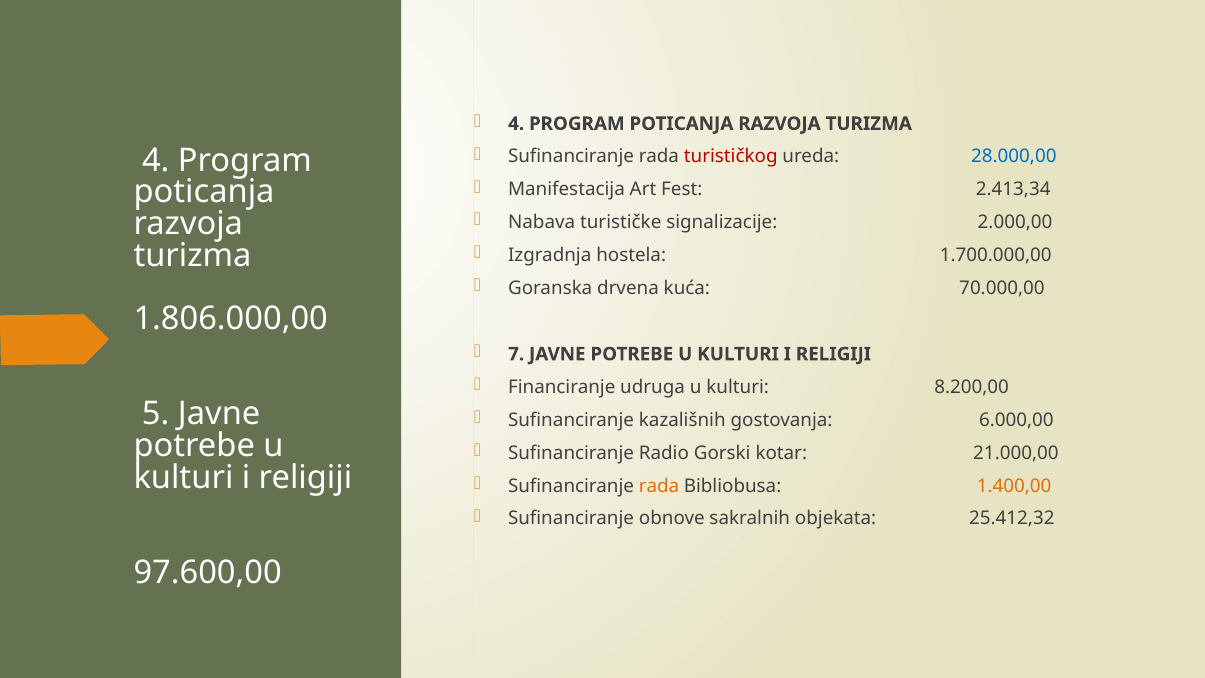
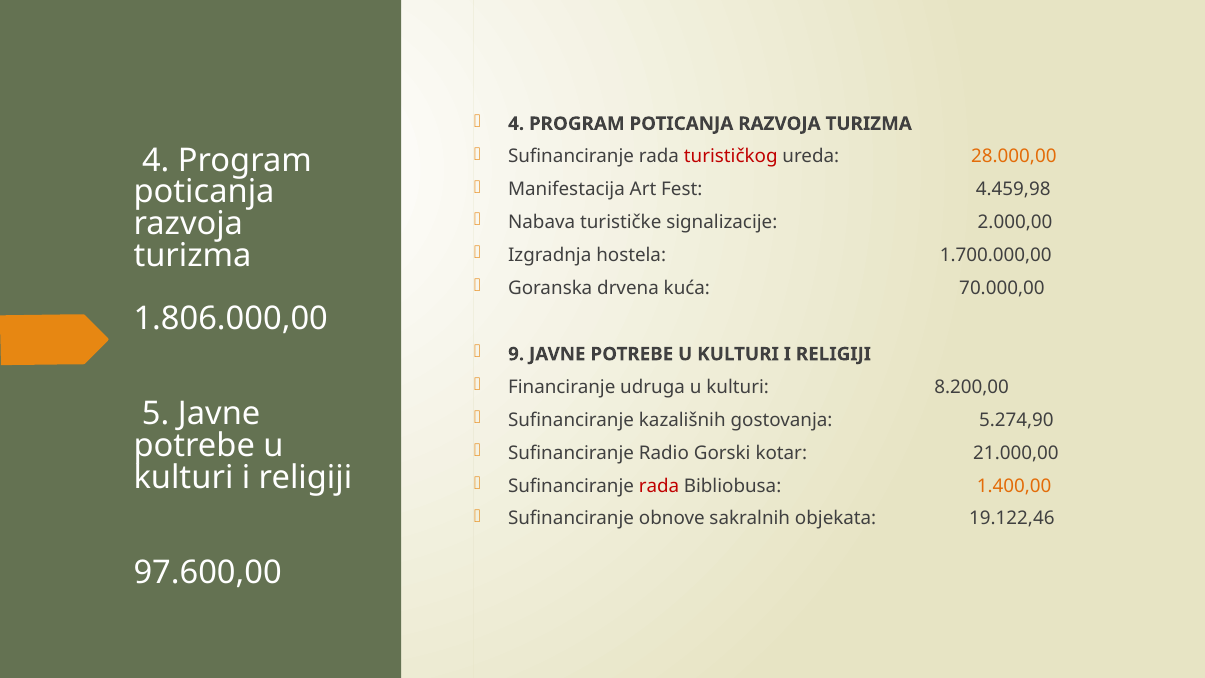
28.000,00 colour: blue -> orange
2.413,34: 2.413,34 -> 4.459,98
7: 7 -> 9
6.000,00: 6.000,00 -> 5.274,90
rada at (659, 486) colour: orange -> red
25.412,32: 25.412,32 -> 19.122,46
